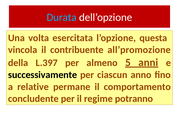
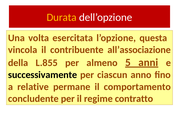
Durata colour: light blue -> yellow
all’promozione: all’promozione -> all’associazione
L.397: L.397 -> L.855
potranno: potranno -> contratto
